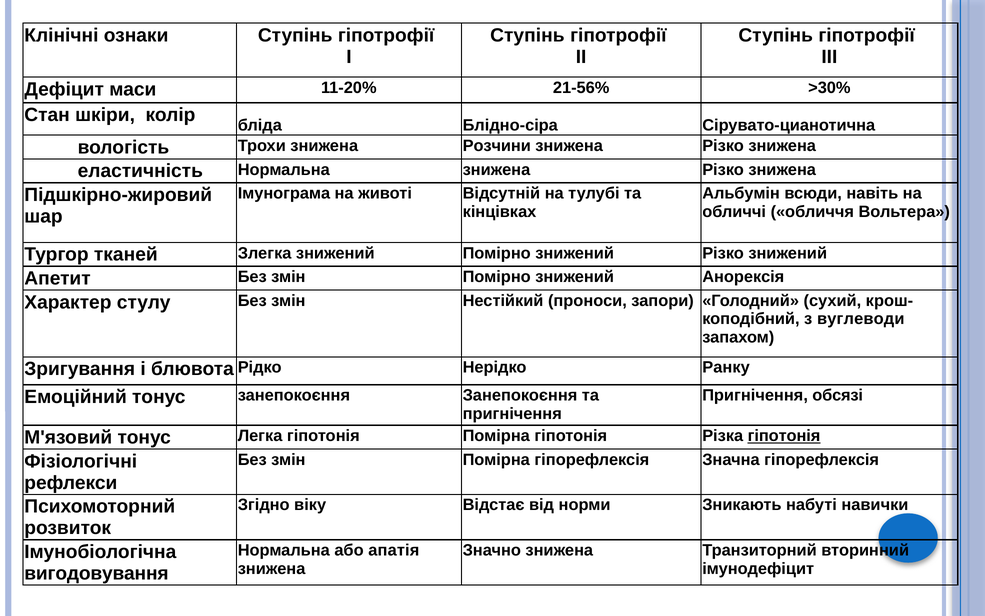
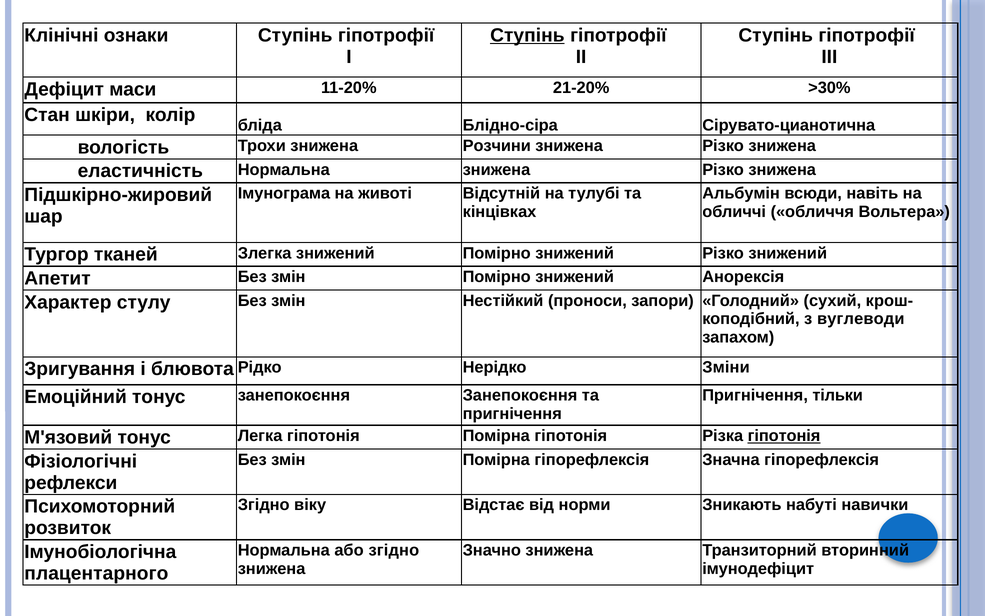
Ступінь at (527, 35) underline: none -> present
21-56%: 21-56% -> 21-20%
Ранку: Ранку -> Зміни
обсязі: обсязі -> тільки
або апатія: апатія -> згідно
вигодовування: вигодовування -> плацентарного
